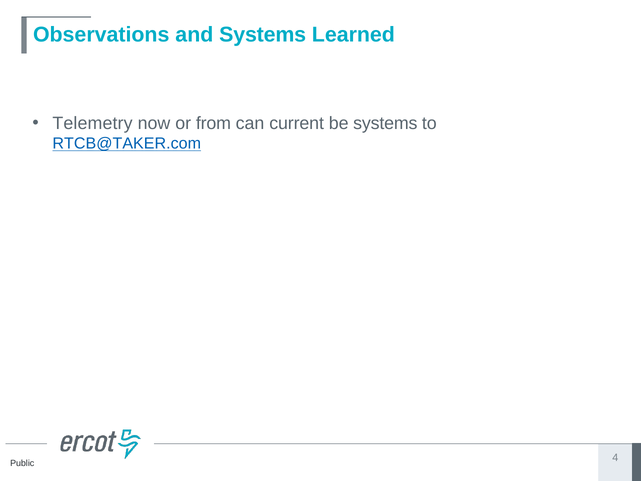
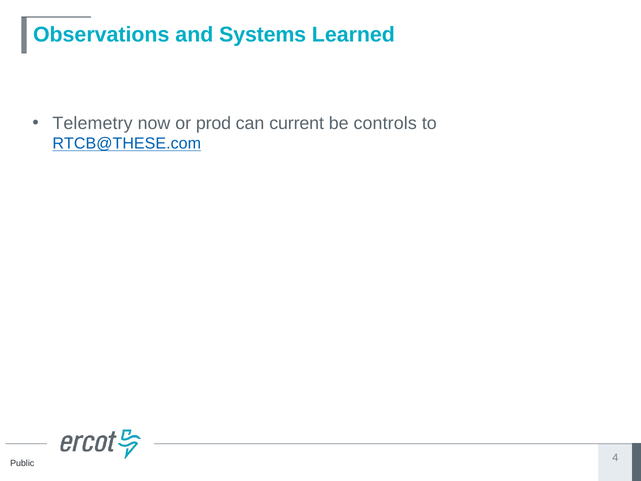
from: from -> prod
be systems: systems -> controls
RTCB@TAKER.com: RTCB@TAKER.com -> RTCB@THESE.com
